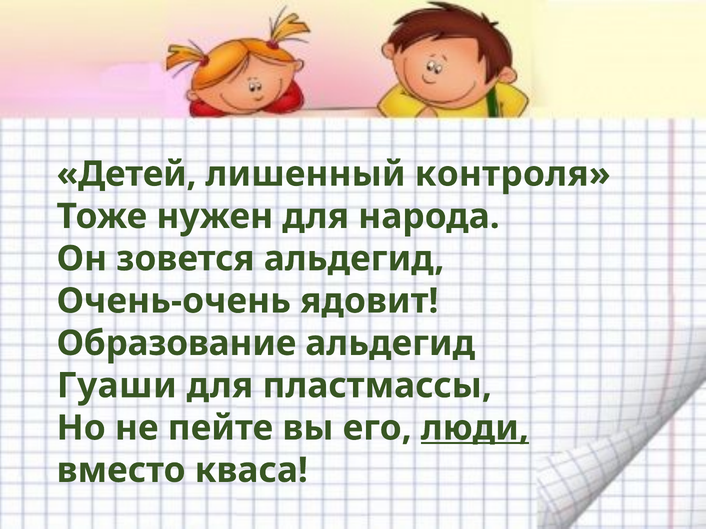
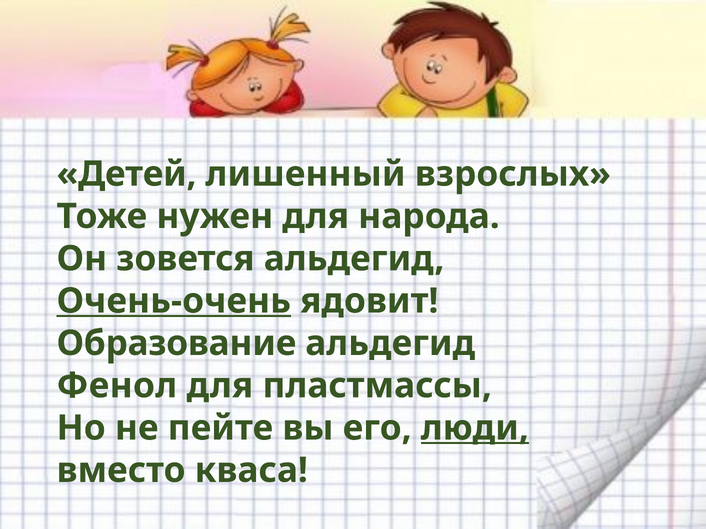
контроля: контроля -> взрослых
Очень-очень underline: none -> present
Гуаши: Гуаши -> Фенол
